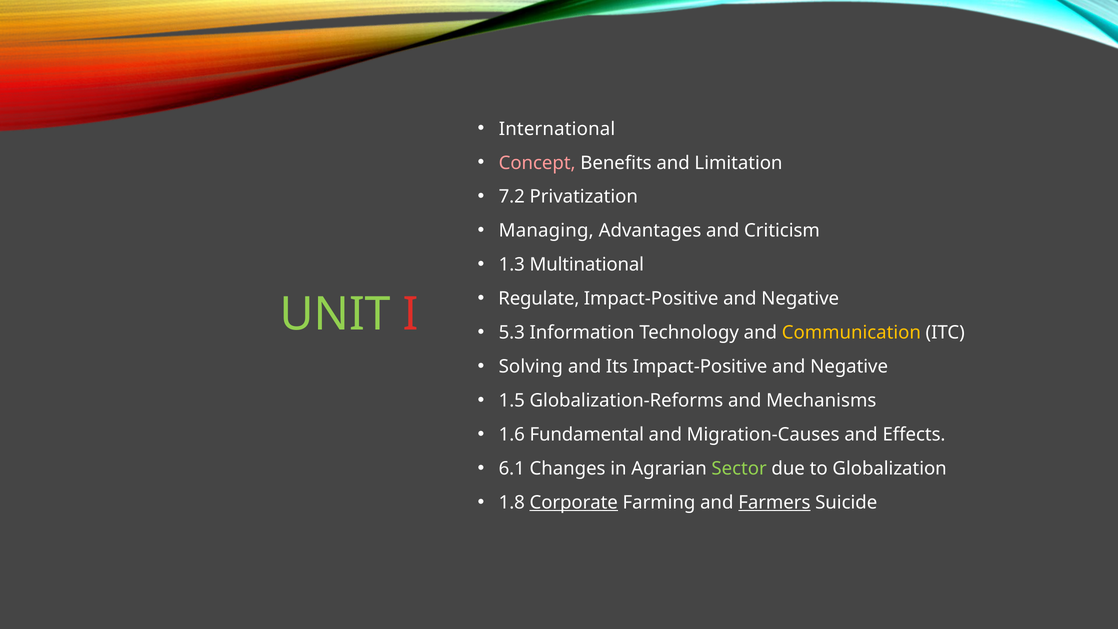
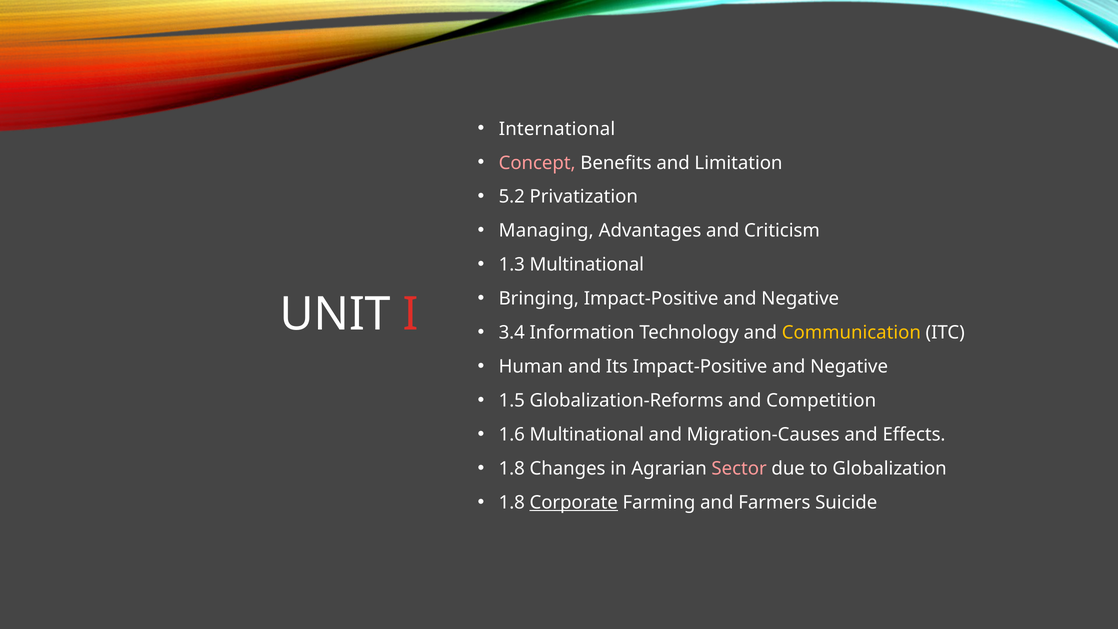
7.2: 7.2 -> 5.2
Regulate: Regulate -> Bringing
UNIT colour: light green -> white
5.3: 5.3 -> 3.4
Solving: Solving -> Human
Mechanisms: Mechanisms -> Competition
1.6 Fundamental: Fundamental -> Multinational
6.1 at (512, 469): 6.1 -> 1.8
Sector colour: light green -> pink
Farmers underline: present -> none
